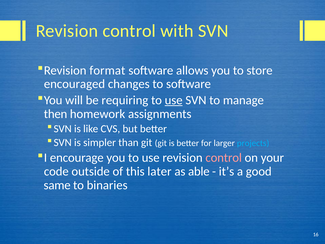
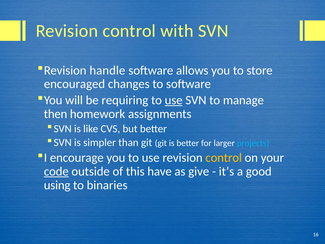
format: format -> handle
control at (224, 158) colour: pink -> yellow
code underline: none -> present
later: later -> have
able: able -> give
same: same -> using
